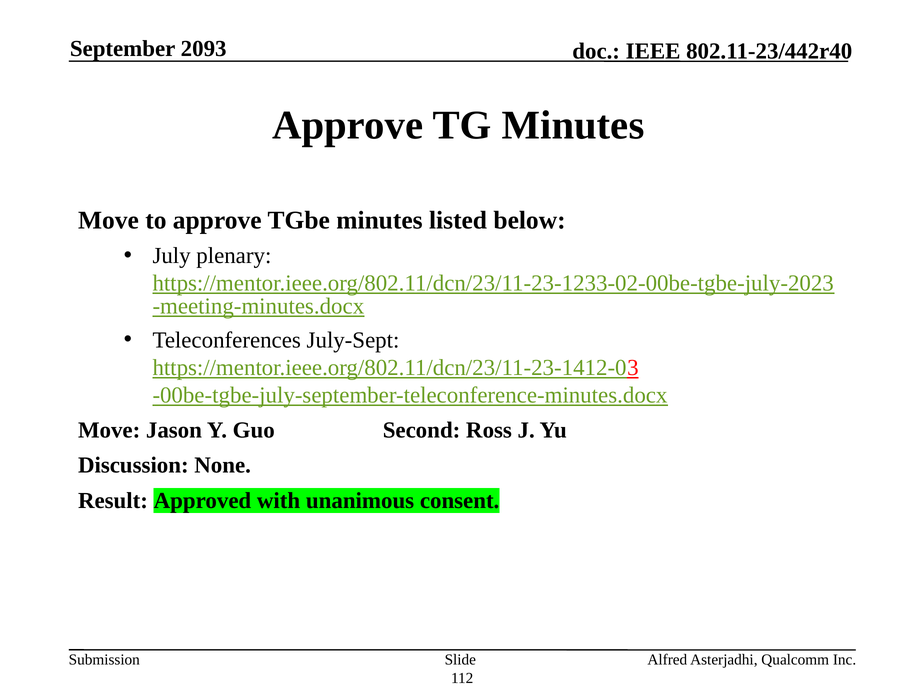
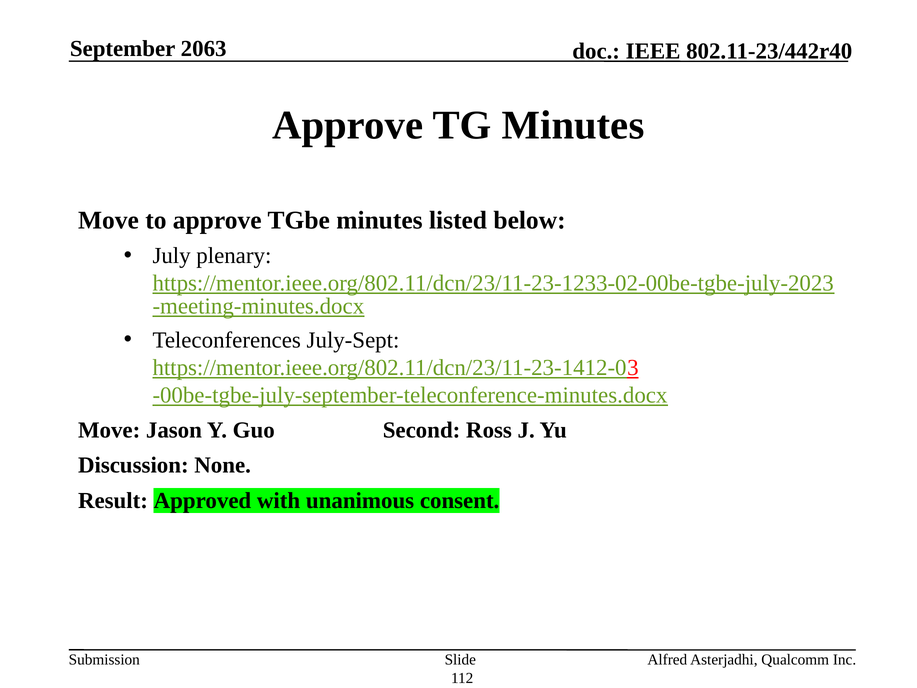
2093: 2093 -> 2063
